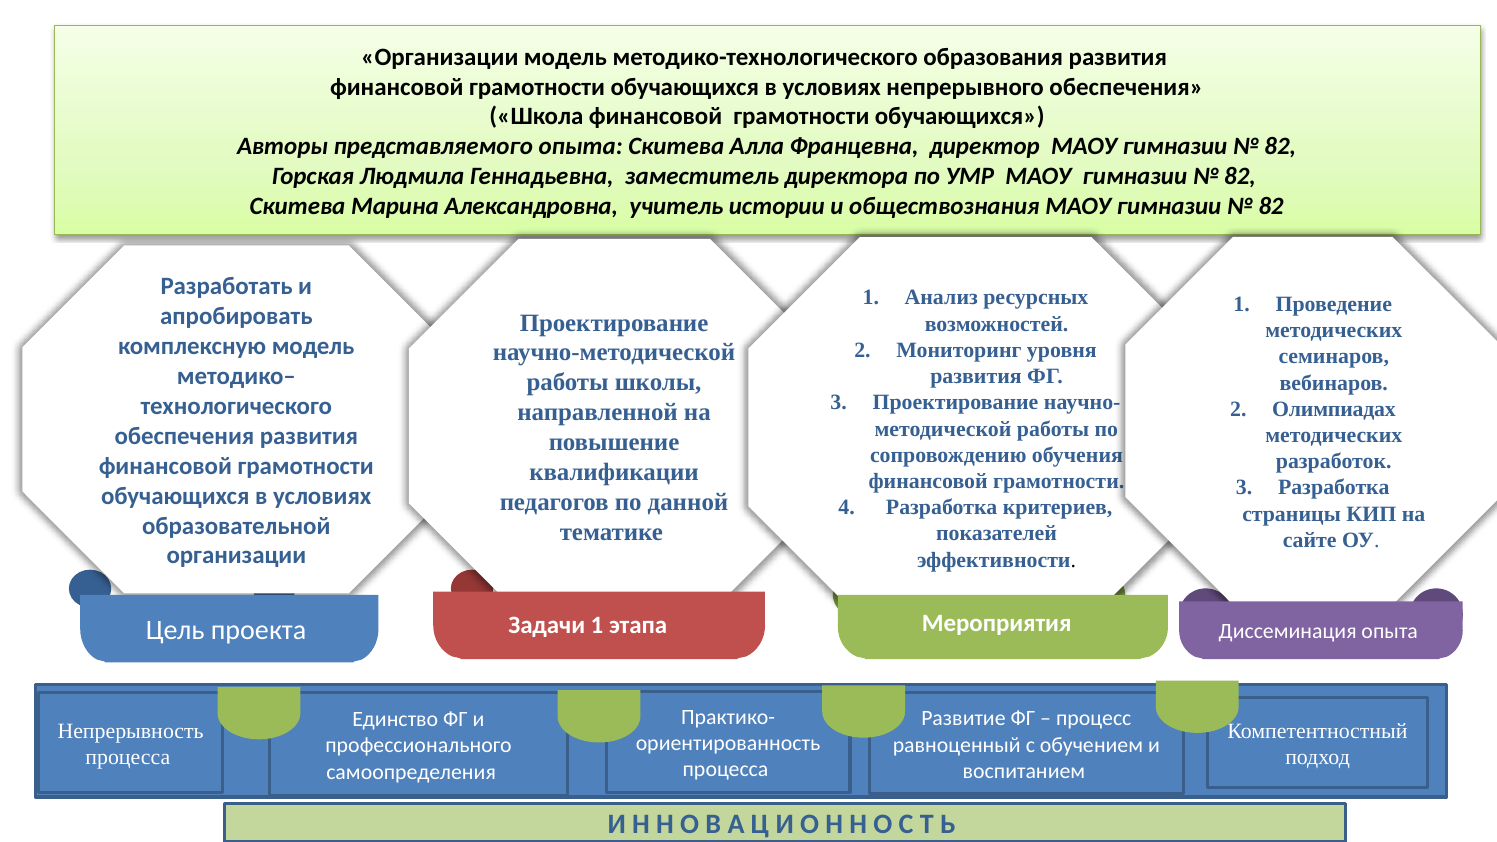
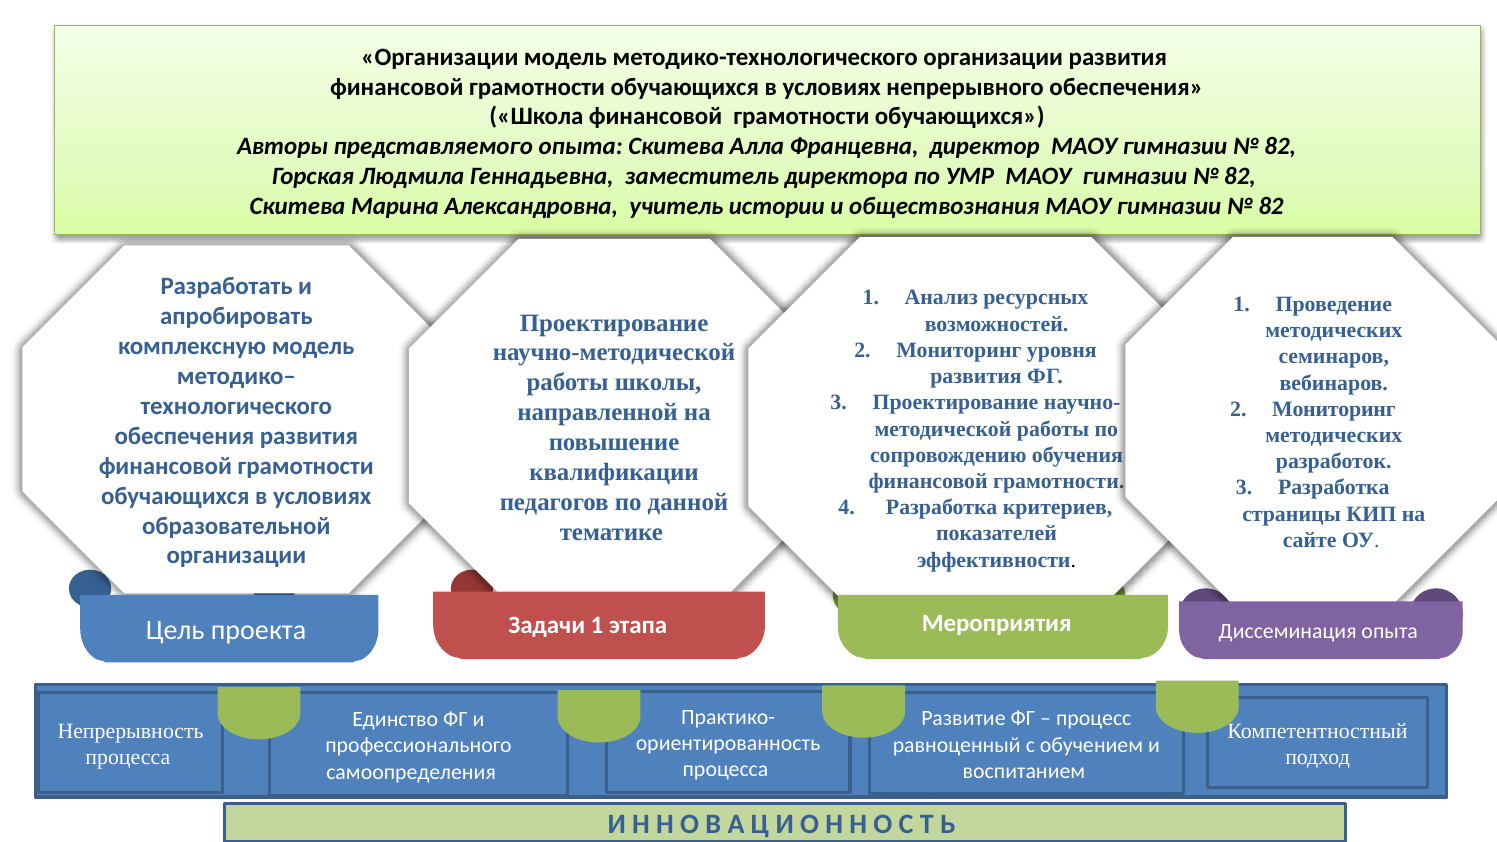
методико-технологического образования: образования -> организации
Олимпиадах at (1334, 409): Олимпиадах -> Мониторинг
